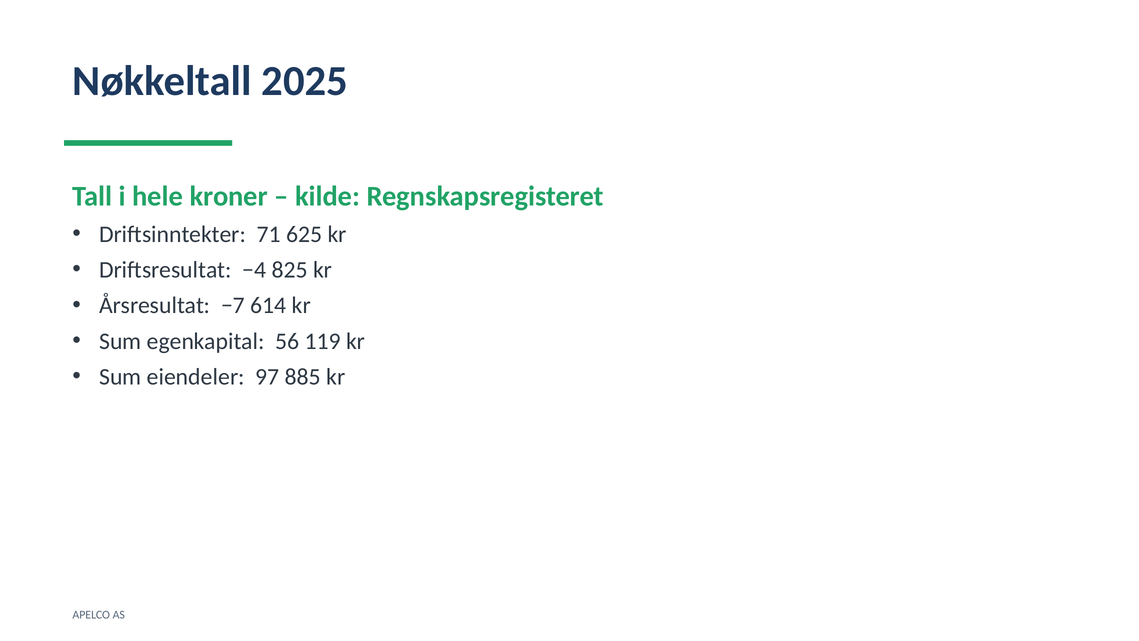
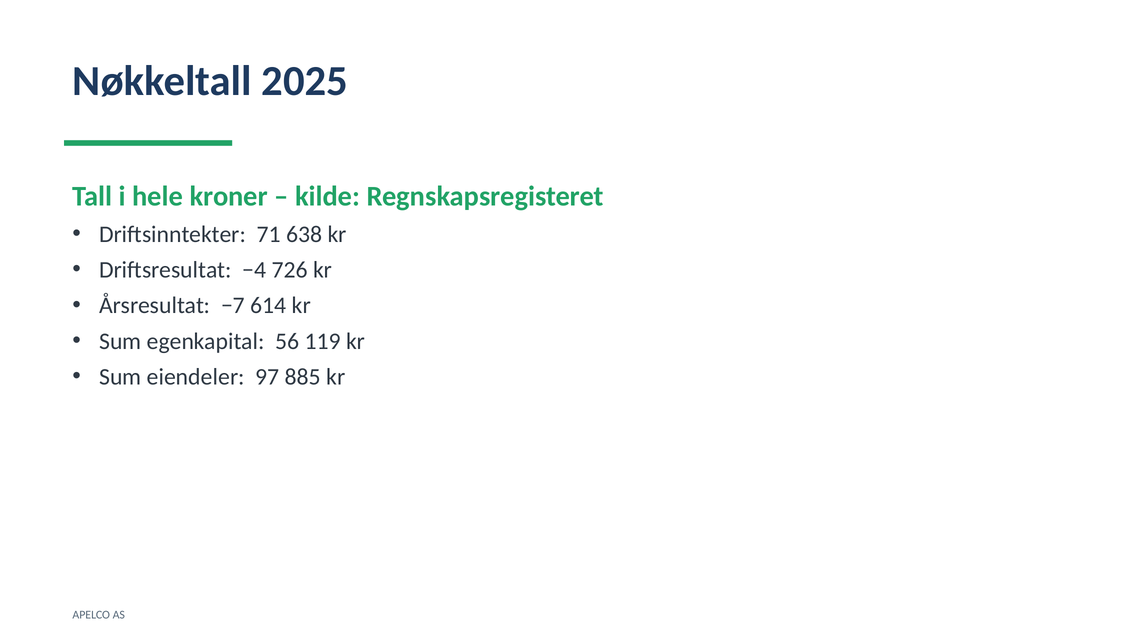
625: 625 -> 638
825: 825 -> 726
